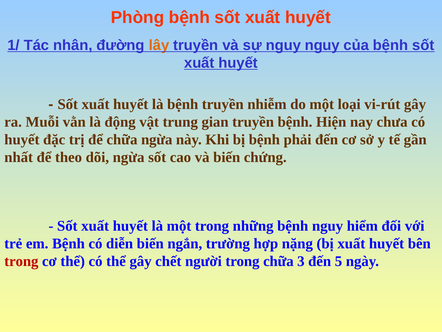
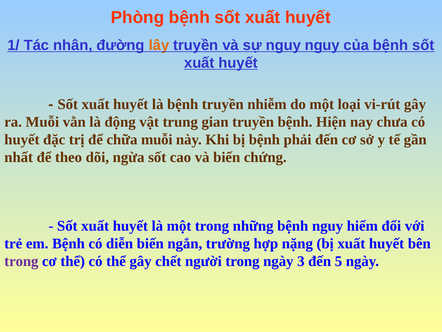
chữa ngừa: ngừa -> muỗi
trong at (21, 261) colour: red -> purple
trong chữa: chữa -> ngày
